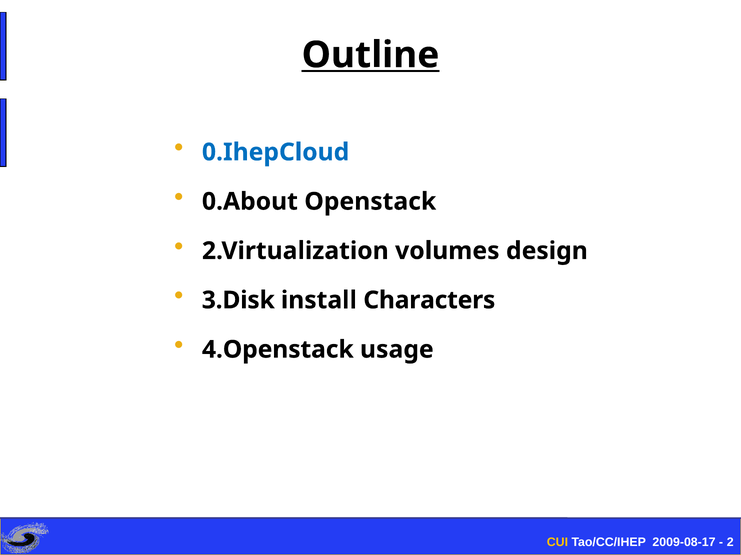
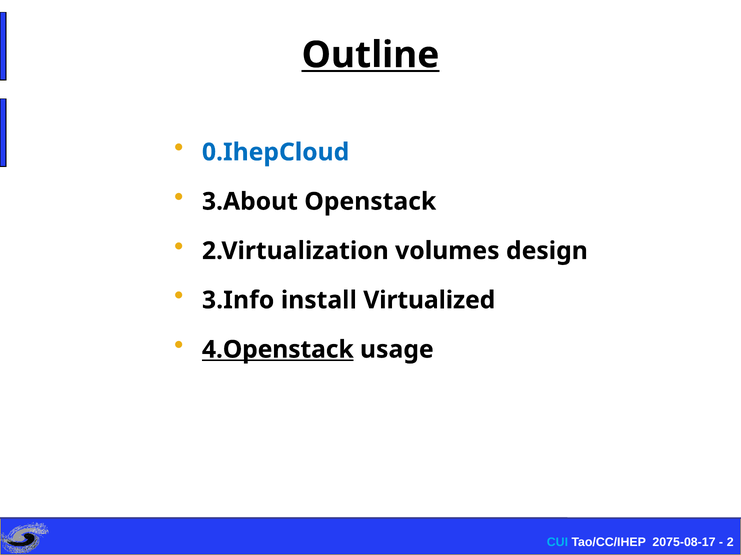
0.About: 0.About -> 3.About
3.Disk: 3.Disk -> 3.Info
Characters: Characters -> Virtualized
4.Openstack underline: none -> present
CUI colour: yellow -> light blue
2009-08-17: 2009-08-17 -> 2075-08-17
